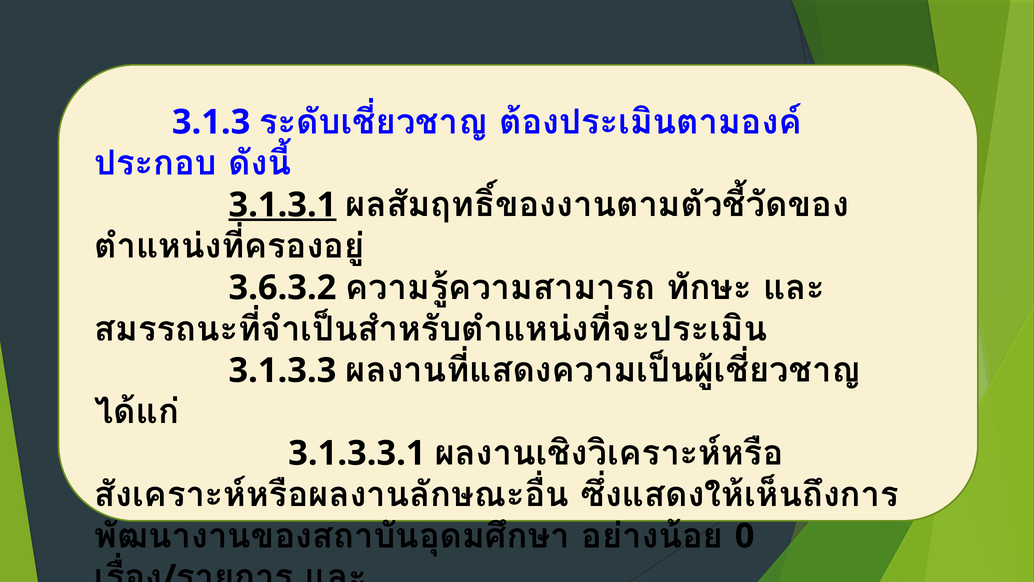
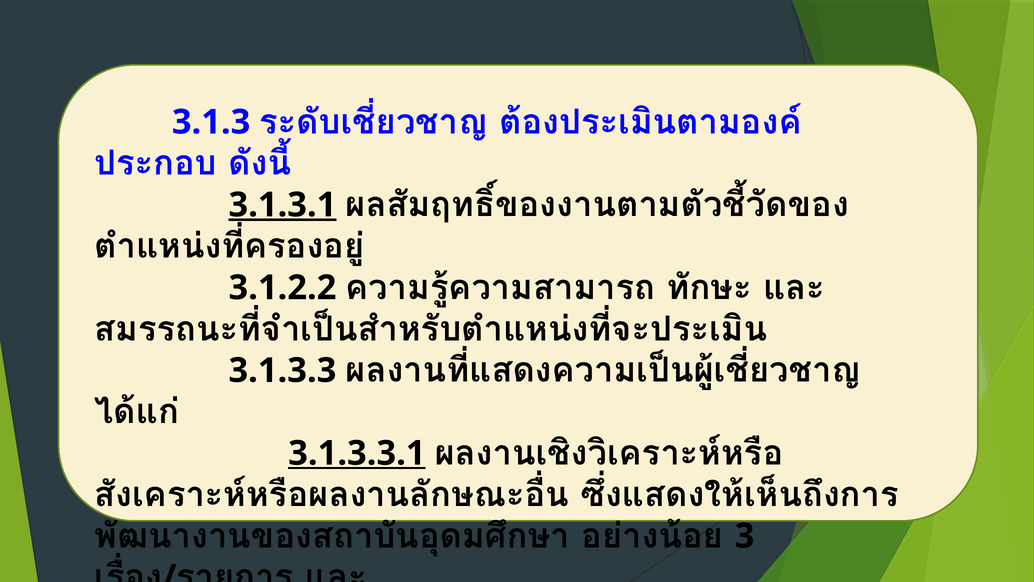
3.6.3.2: 3.6.3.2 -> 3.1.2.2
3.1.3.3.1 underline: none -> present
0: 0 -> 3
